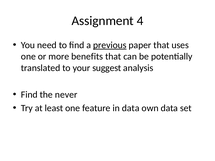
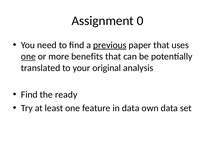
4: 4 -> 0
one at (28, 57) underline: none -> present
suggest: suggest -> original
never: never -> ready
